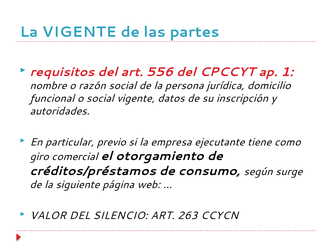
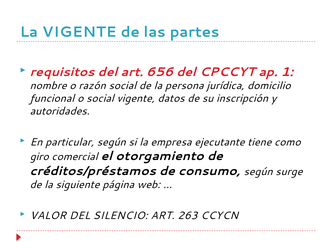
556: 556 -> 656
particular previo: previo -> según
